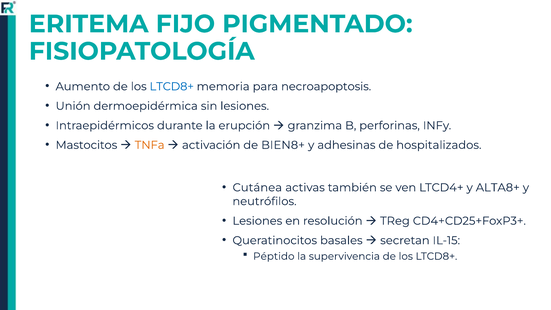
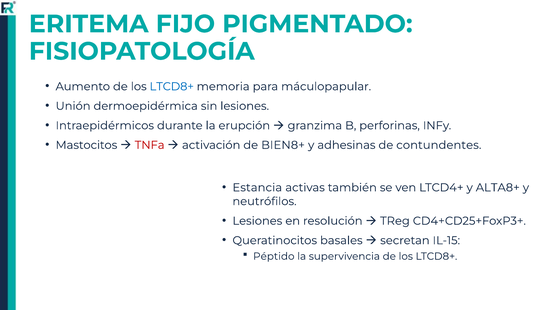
necroapoptosis: necroapoptosis -> máculopapular
TNFa colour: orange -> red
hospitalizados: hospitalizados -> contundentes
Cutánea: Cutánea -> Estancia
